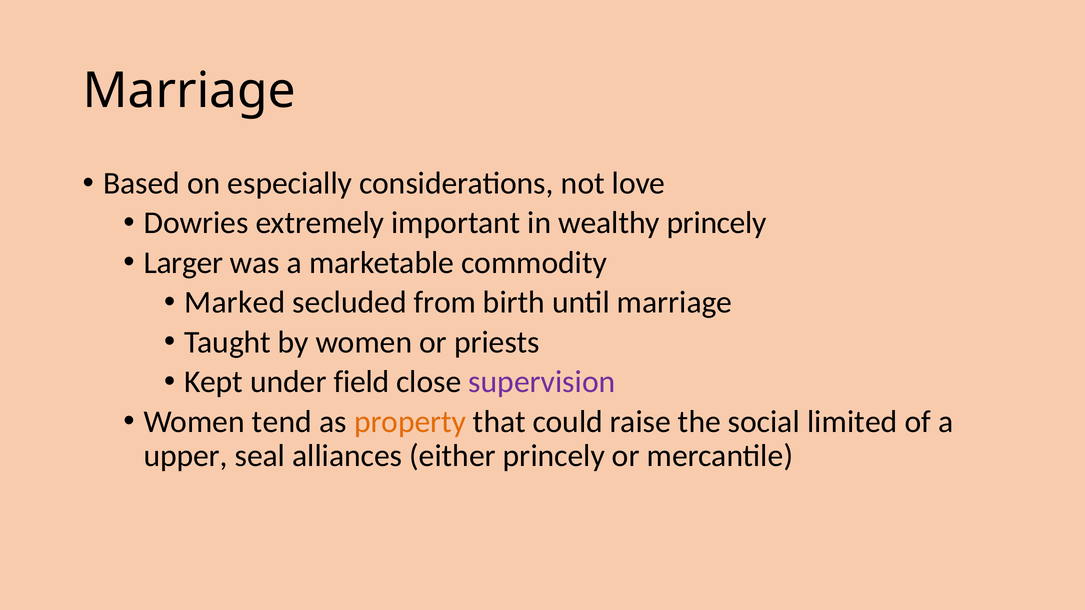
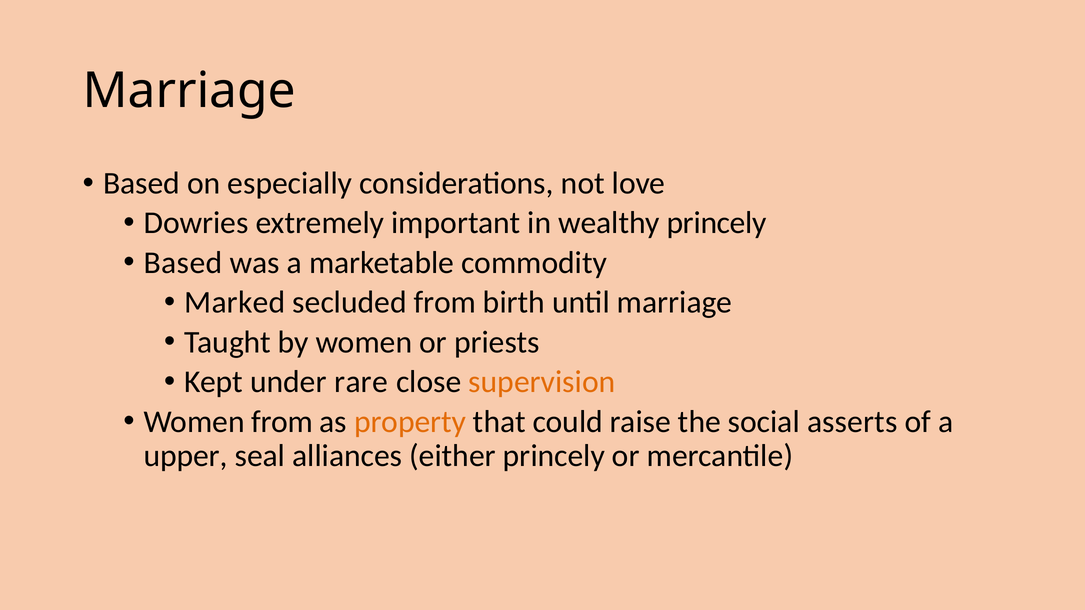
Larger at (183, 263): Larger -> Based
field: field -> rare
supervision colour: purple -> orange
Women tend: tend -> from
limited: limited -> asserts
